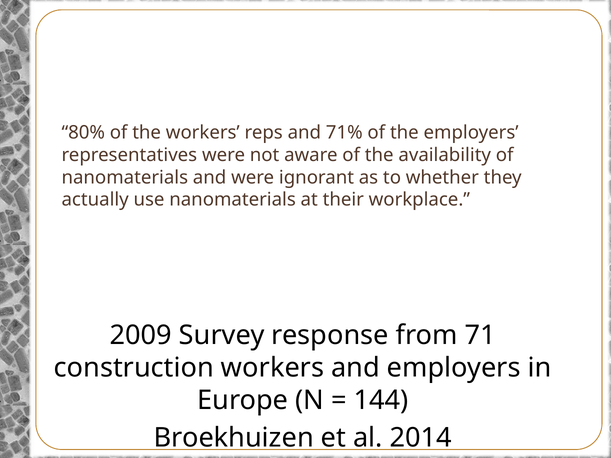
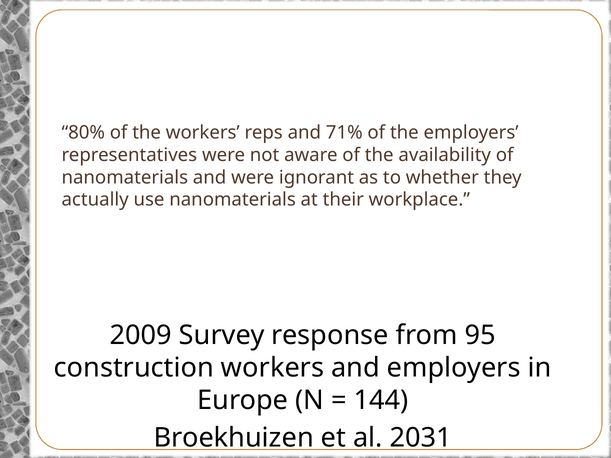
71: 71 -> 95
2014: 2014 -> 2031
